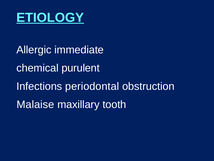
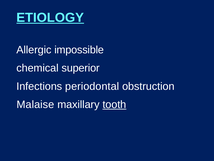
immediate: immediate -> impossible
purulent: purulent -> superior
tooth underline: none -> present
